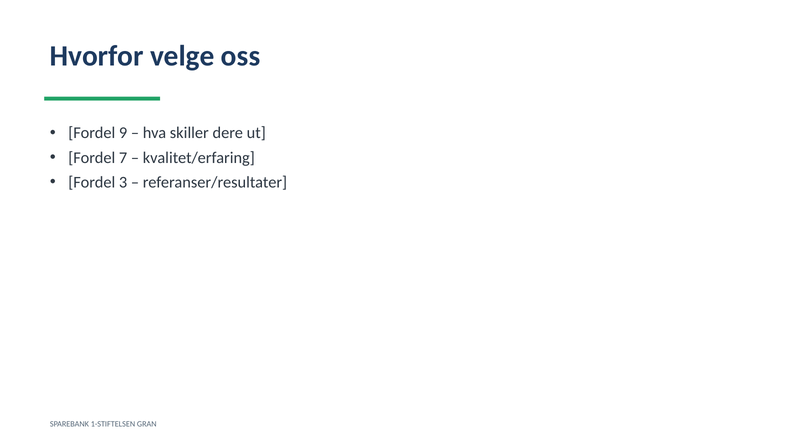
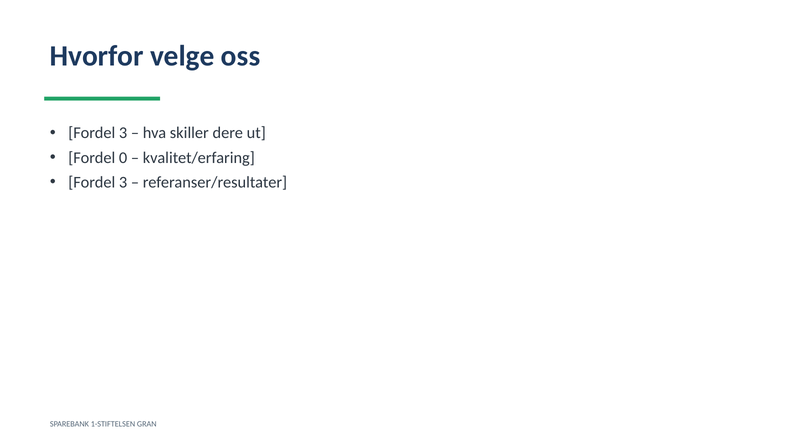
9 at (123, 133): 9 -> 3
7: 7 -> 0
